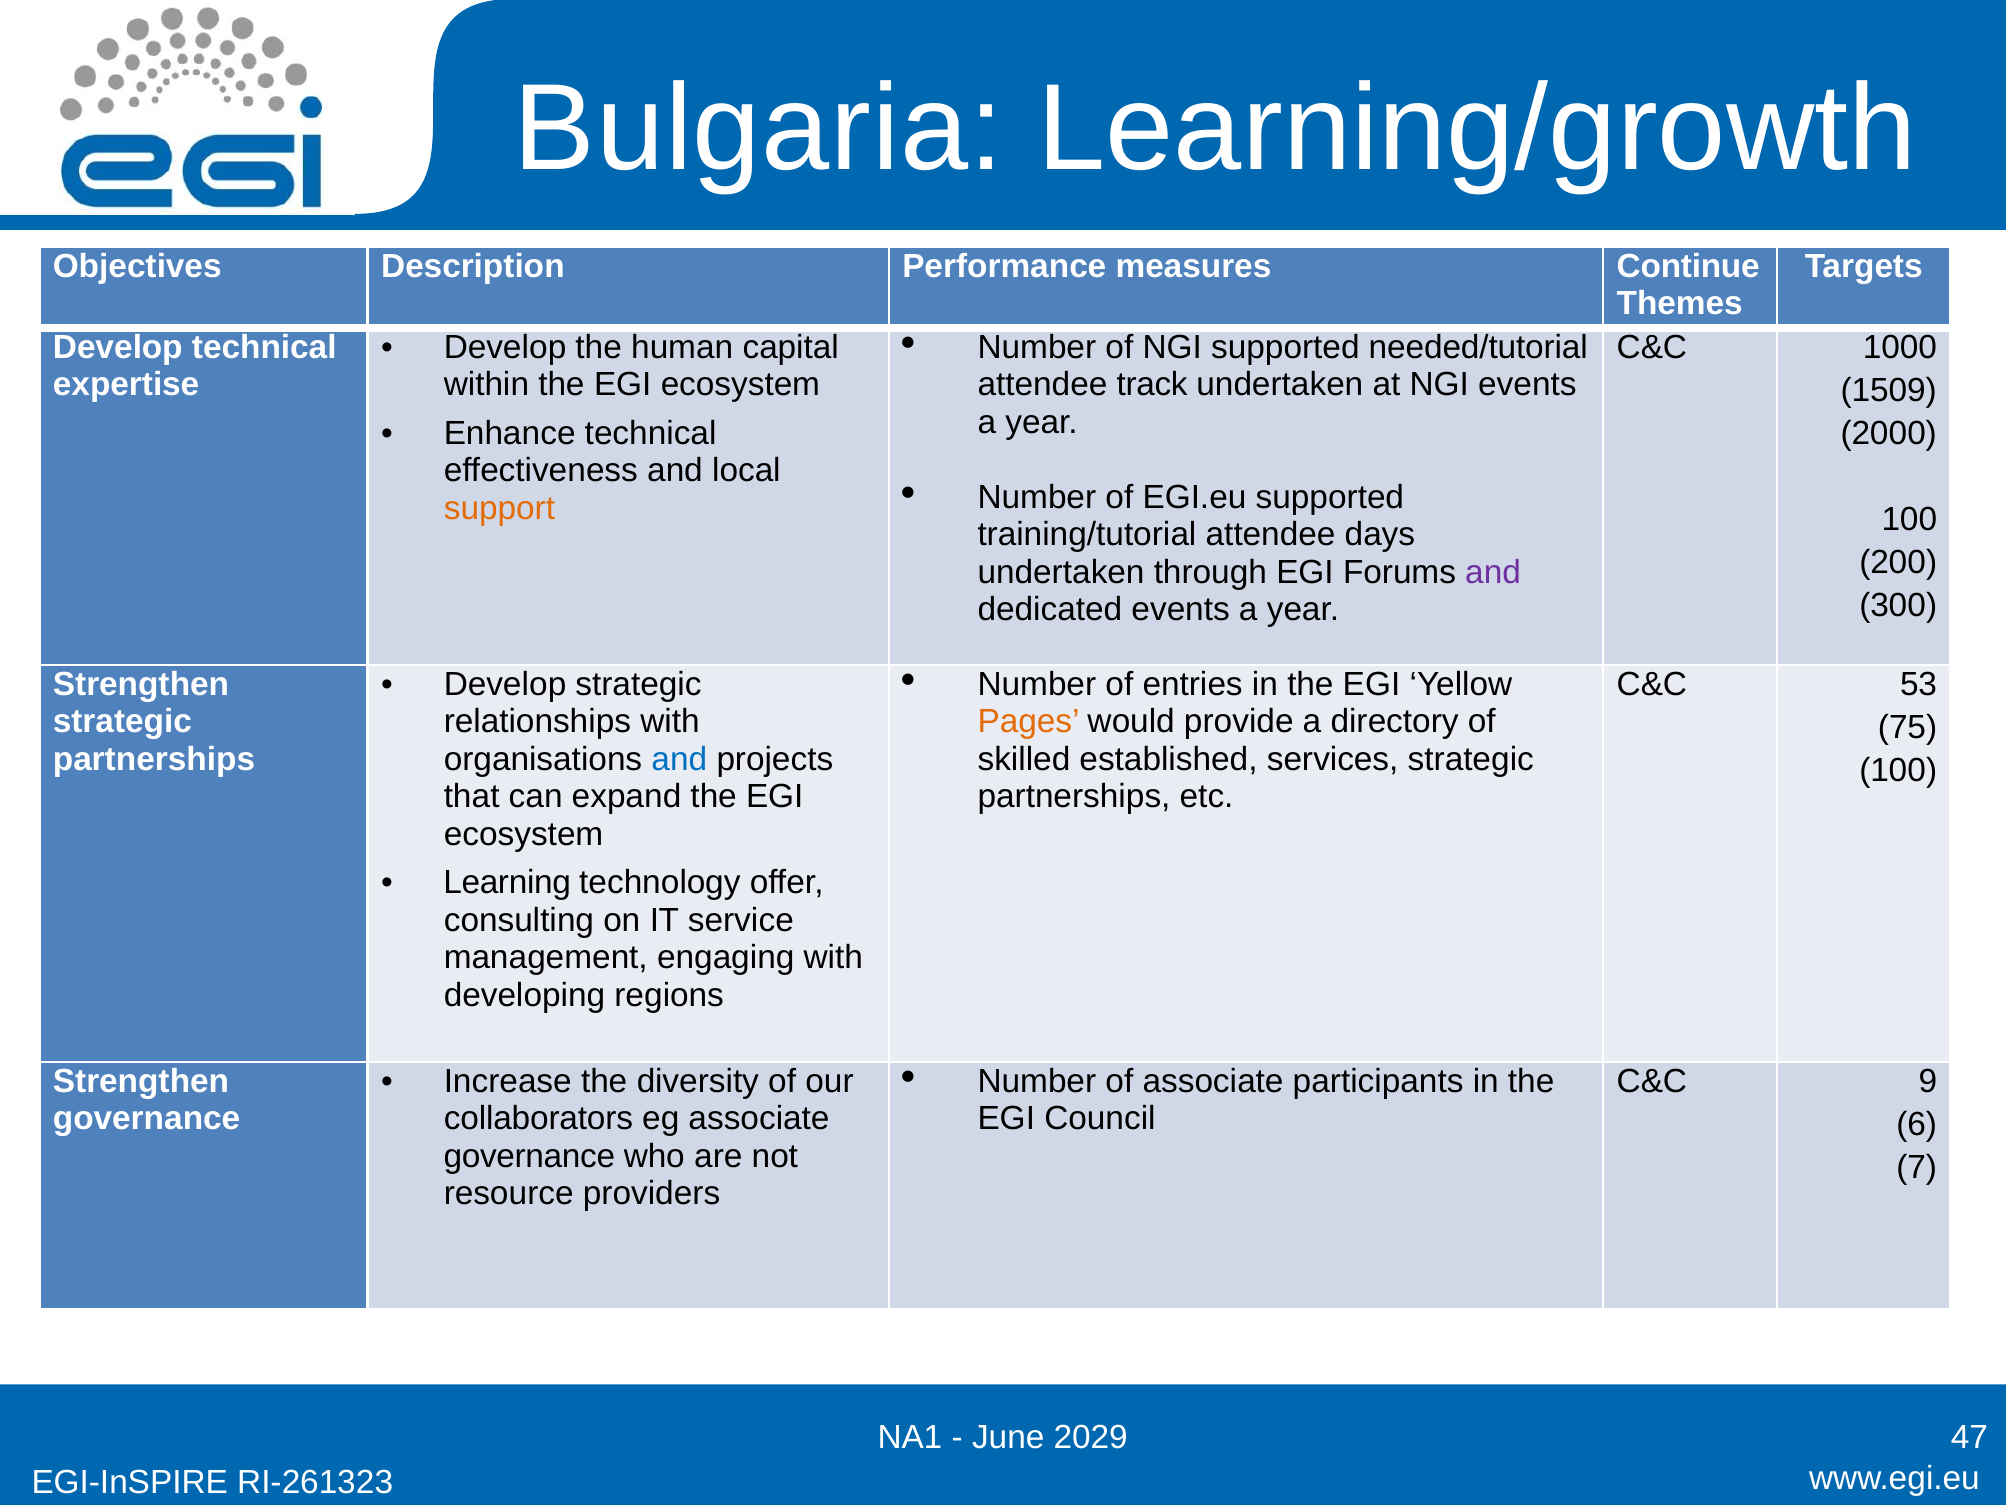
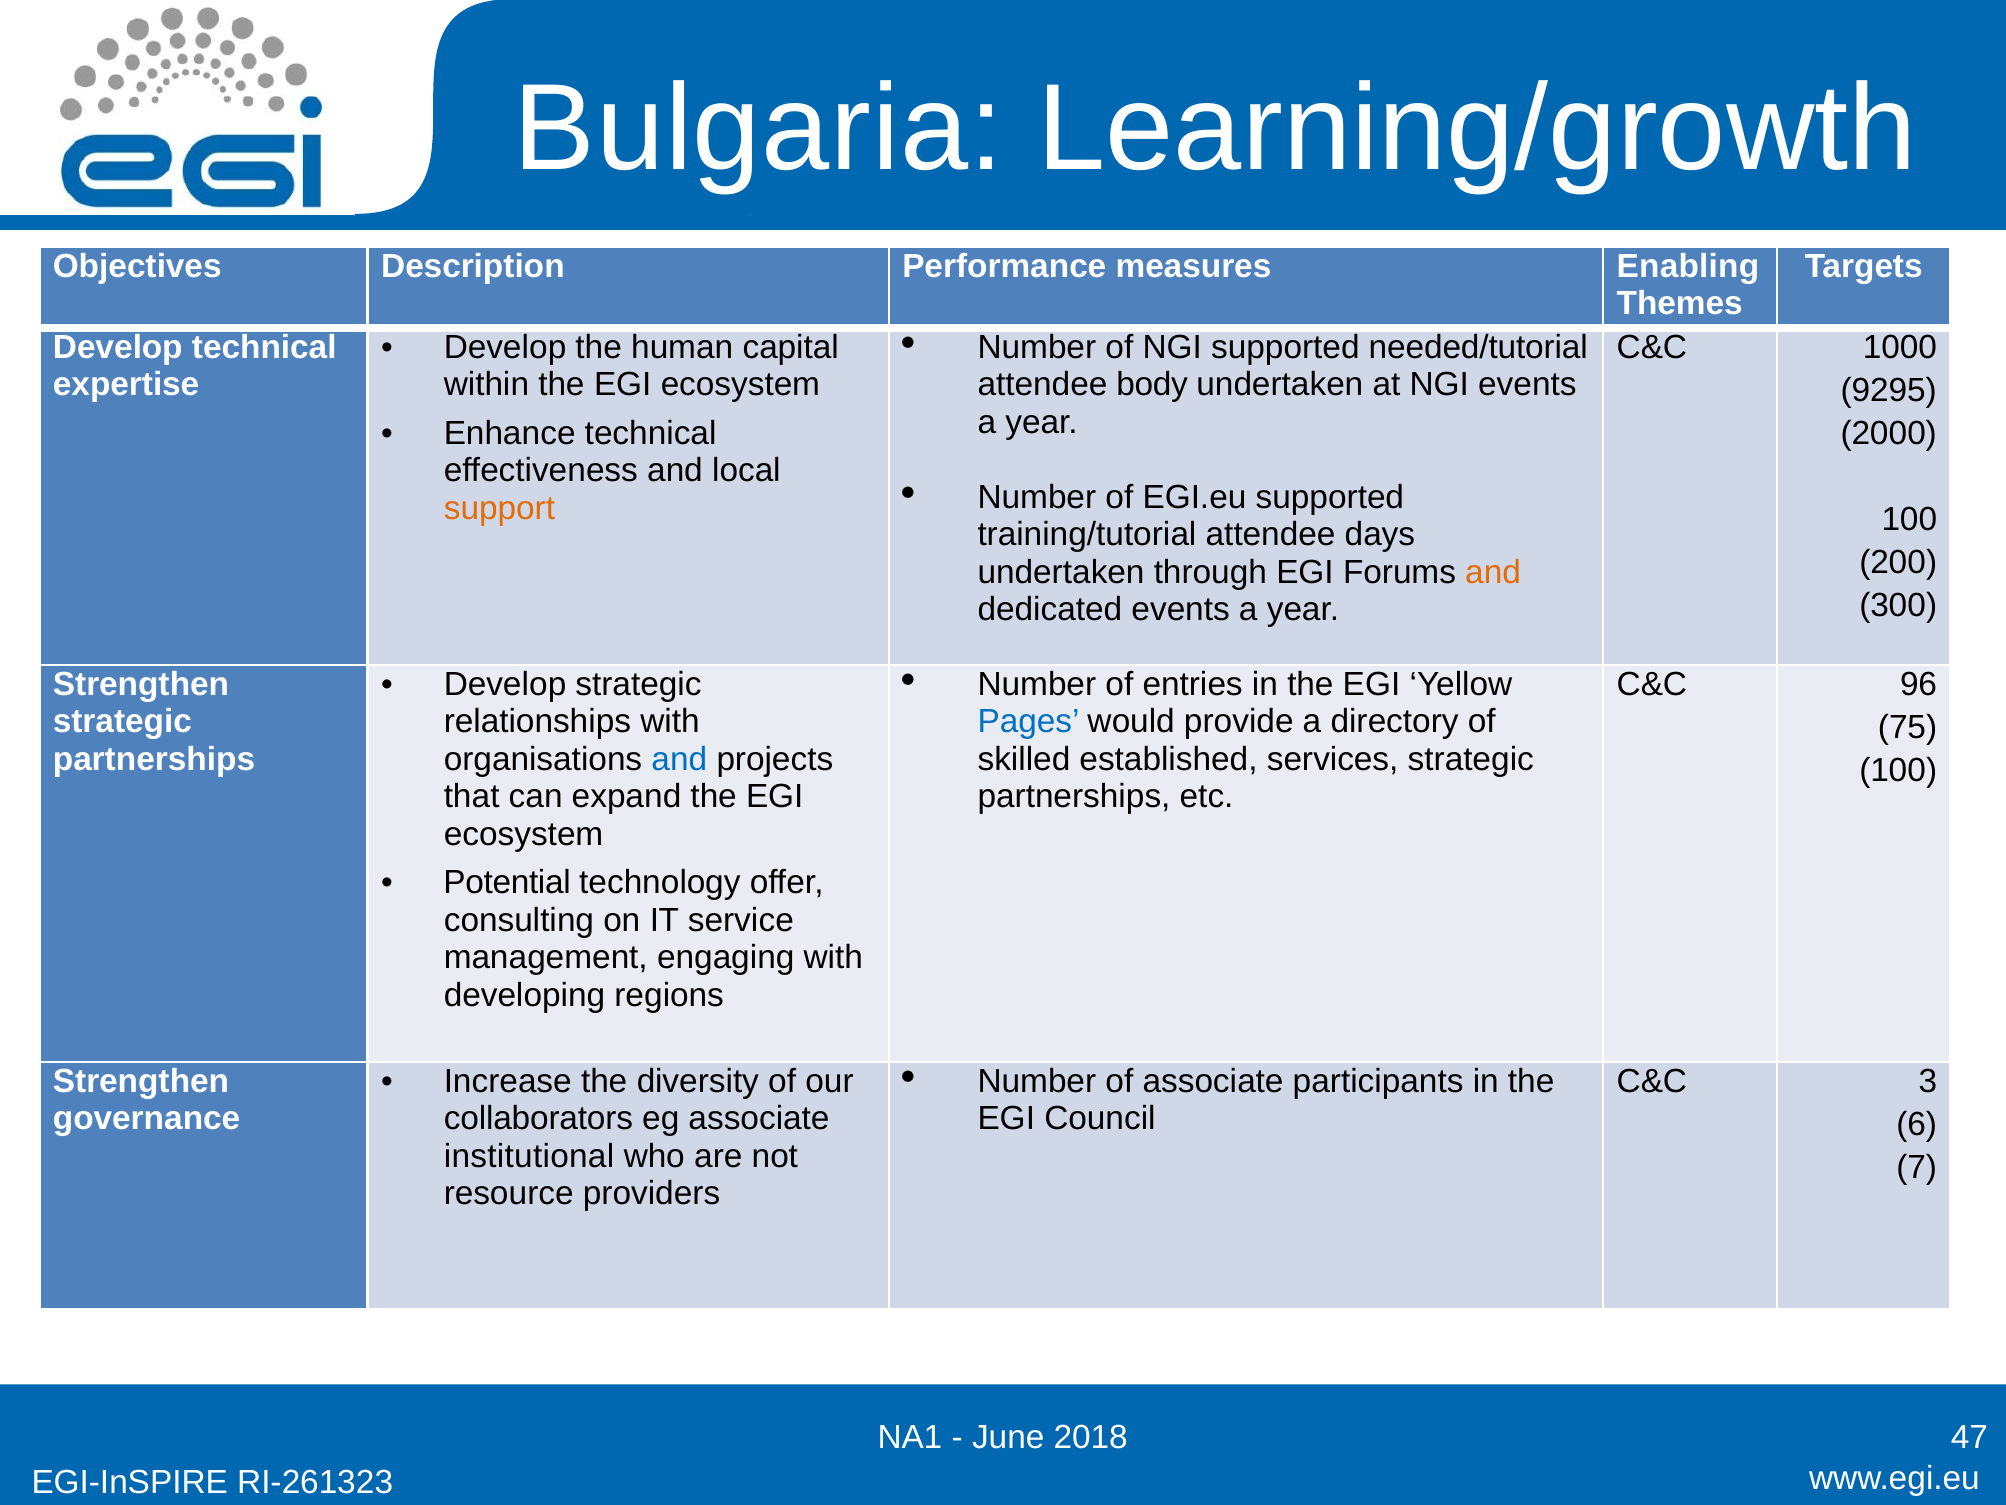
Continue: Continue -> Enabling
track: track -> body
1509: 1509 -> 9295
and at (1493, 572) colour: purple -> orange
53: 53 -> 96
Pages colour: orange -> blue
Learning: Learning -> Potential
9: 9 -> 3
governance at (529, 1156): governance -> institutional
2029: 2029 -> 2018
